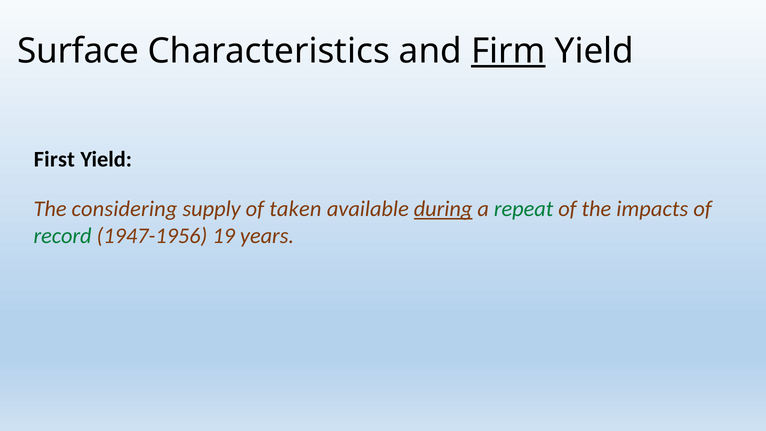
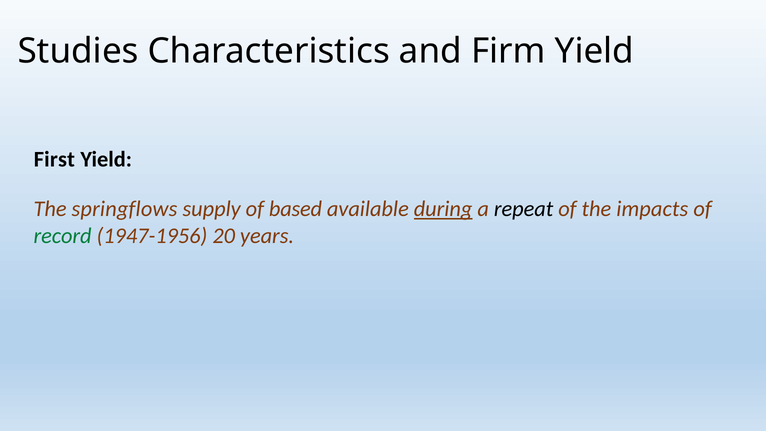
Surface: Surface -> Studies
Firm underline: present -> none
considering: considering -> springflows
taken: taken -> based
repeat colour: green -> black
19: 19 -> 20
